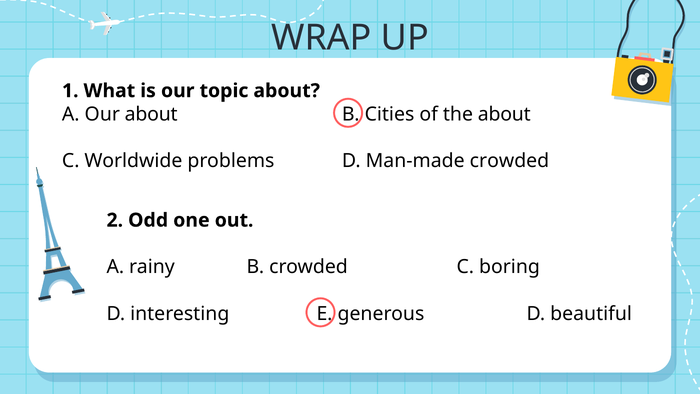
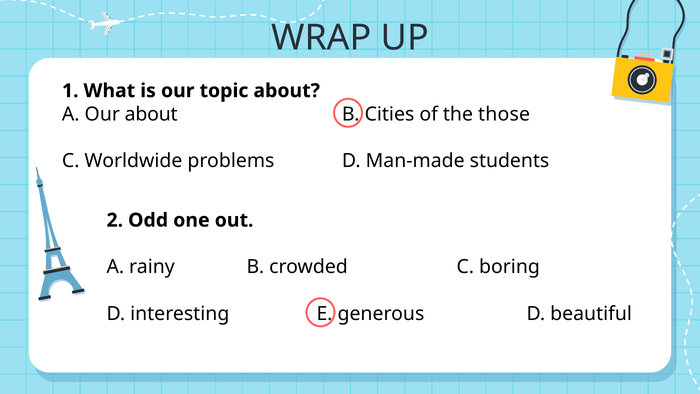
the about: about -> those
Man-made crowded: crowded -> students
